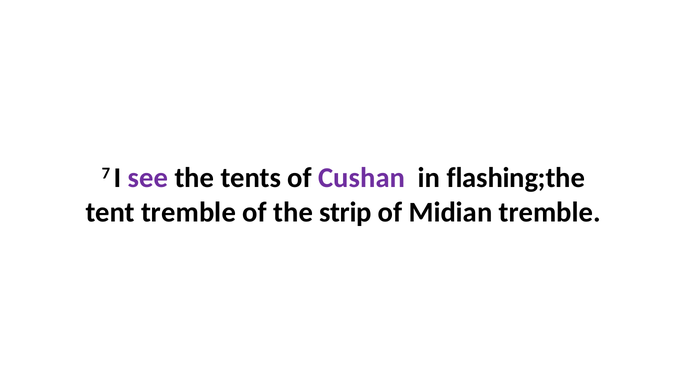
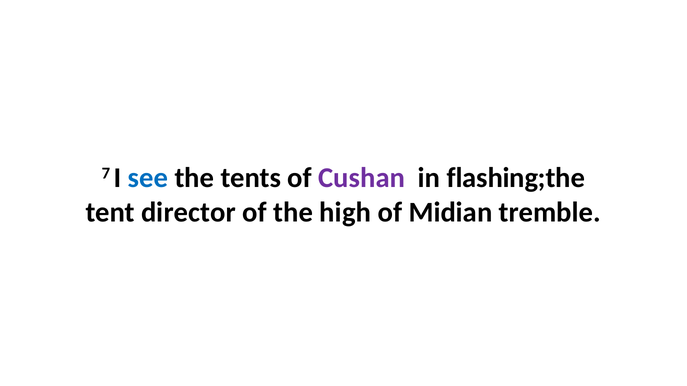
see colour: purple -> blue
tent tremble: tremble -> director
strip: strip -> high
